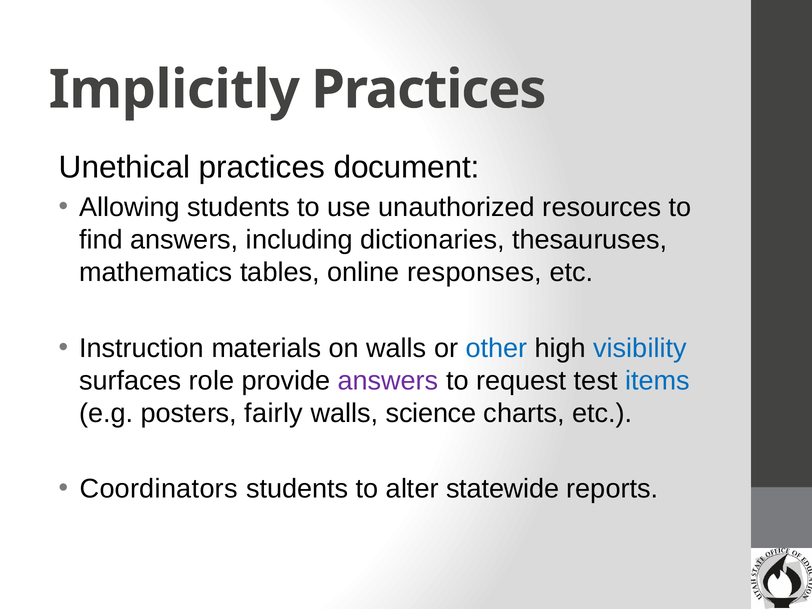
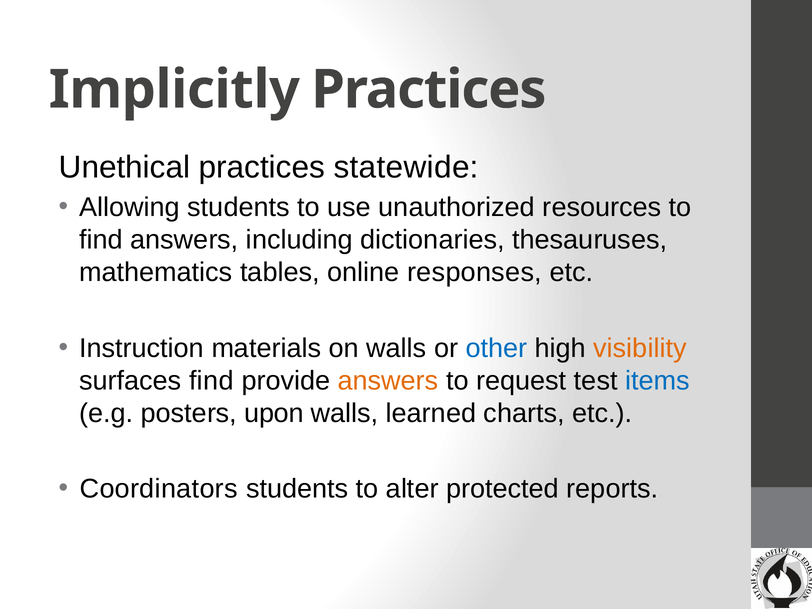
document: document -> statewide
visibility colour: blue -> orange
surfaces role: role -> find
answers at (388, 381) colour: purple -> orange
fairly: fairly -> upon
science: science -> learned
statewide: statewide -> protected
